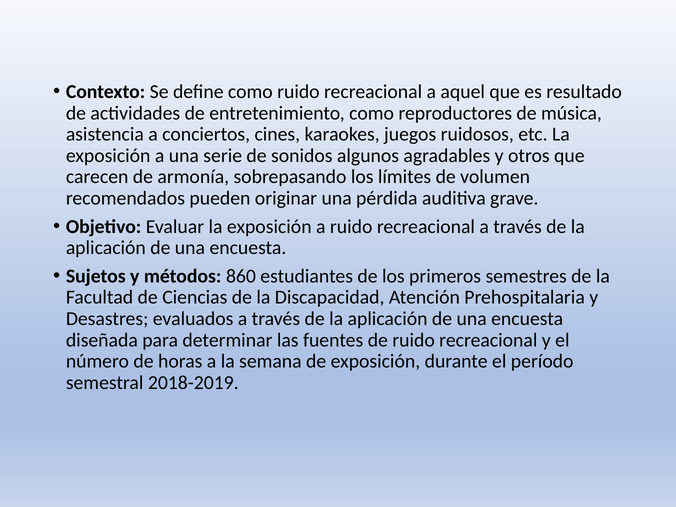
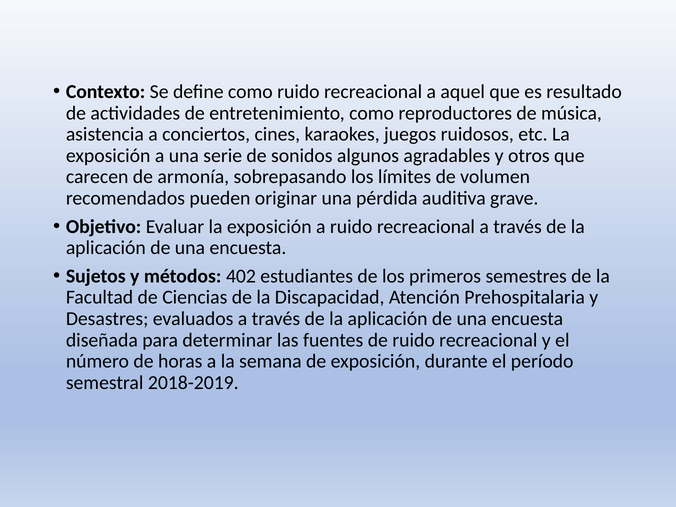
860: 860 -> 402
